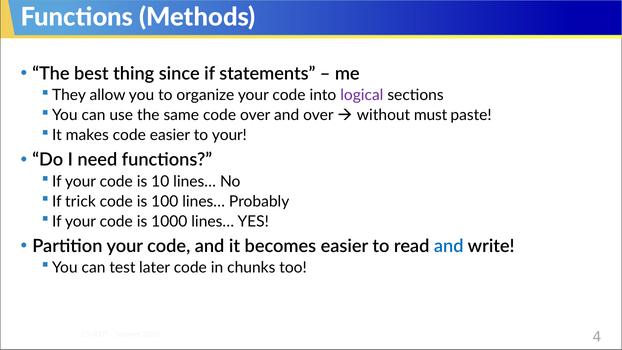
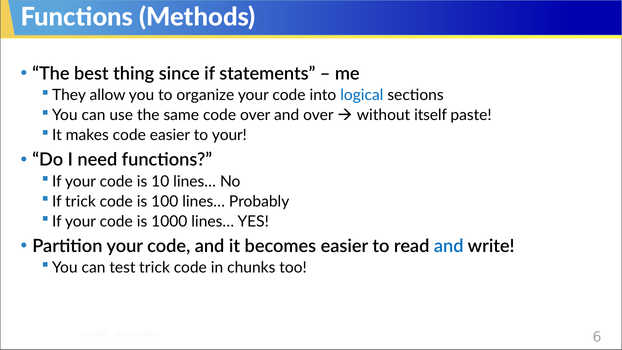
logical colour: purple -> blue
must: must -> itself
test later: later -> trick
4: 4 -> 6
